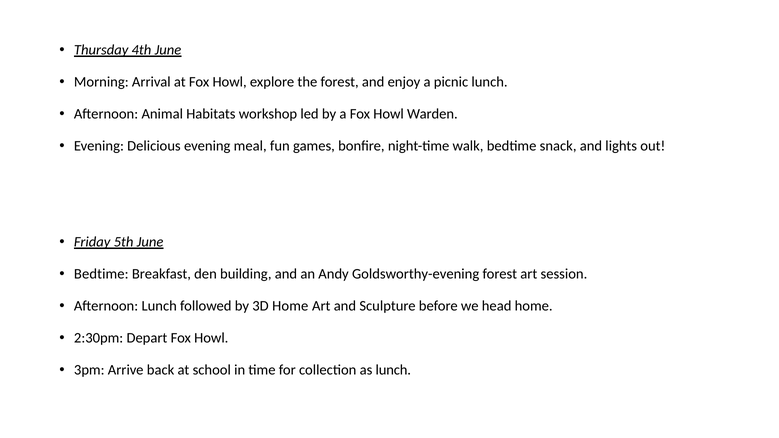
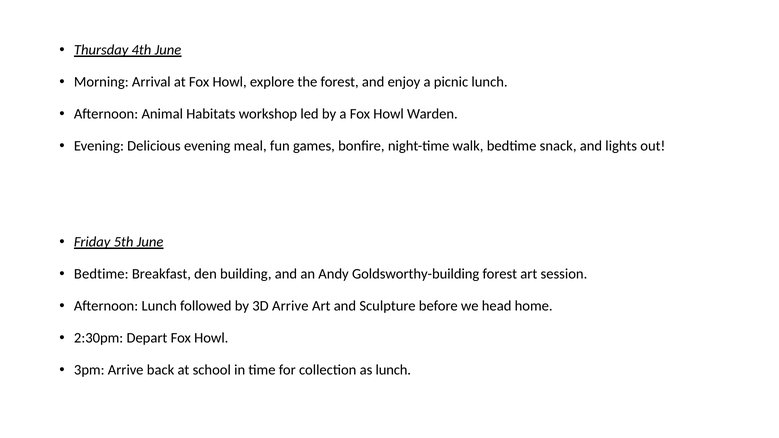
Goldsworthy-evening: Goldsworthy-evening -> Goldsworthy-building
3D Home: Home -> Arrive
